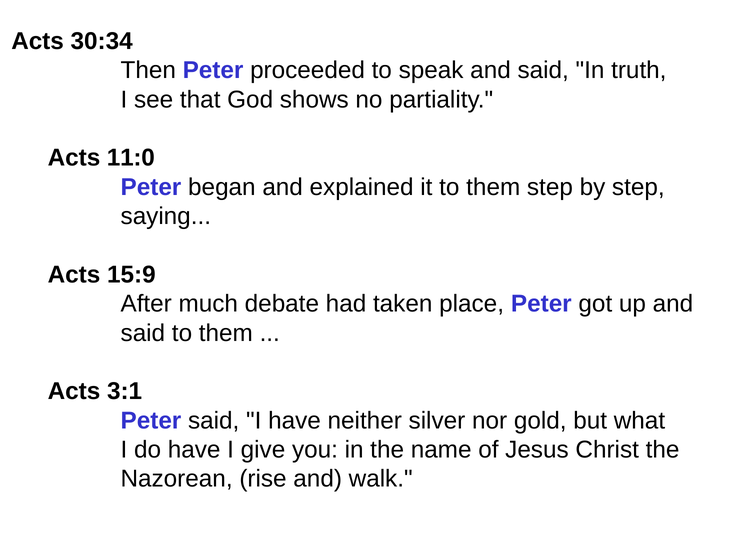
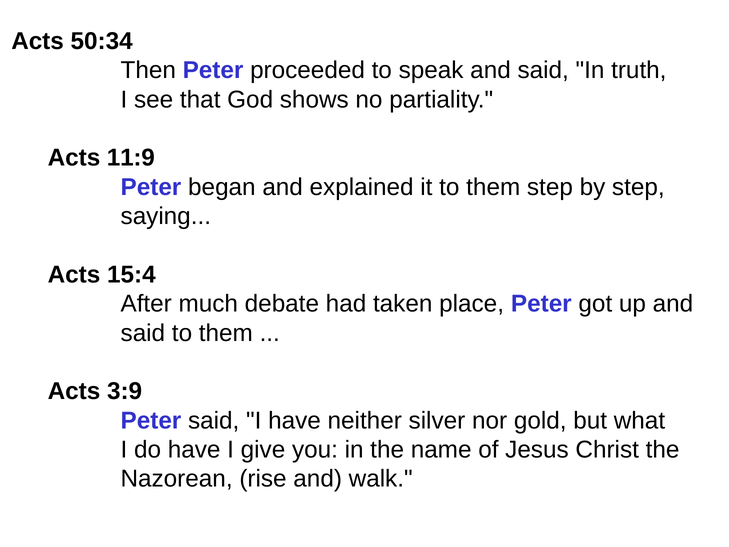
30:34: 30:34 -> 50:34
11:0: 11:0 -> 11:9
15:9: 15:9 -> 15:4
3:1: 3:1 -> 3:9
